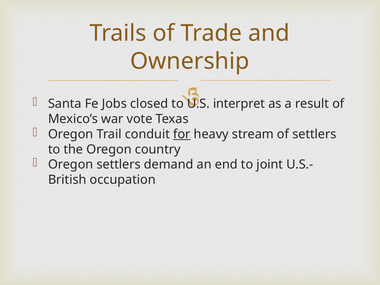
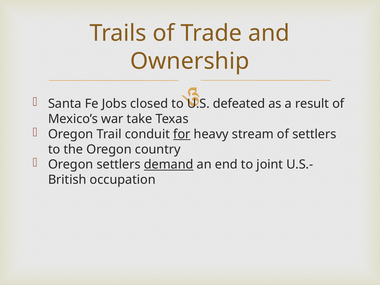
interpret: interpret -> defeated
vote: vote -> take
demand underline: none -> present
